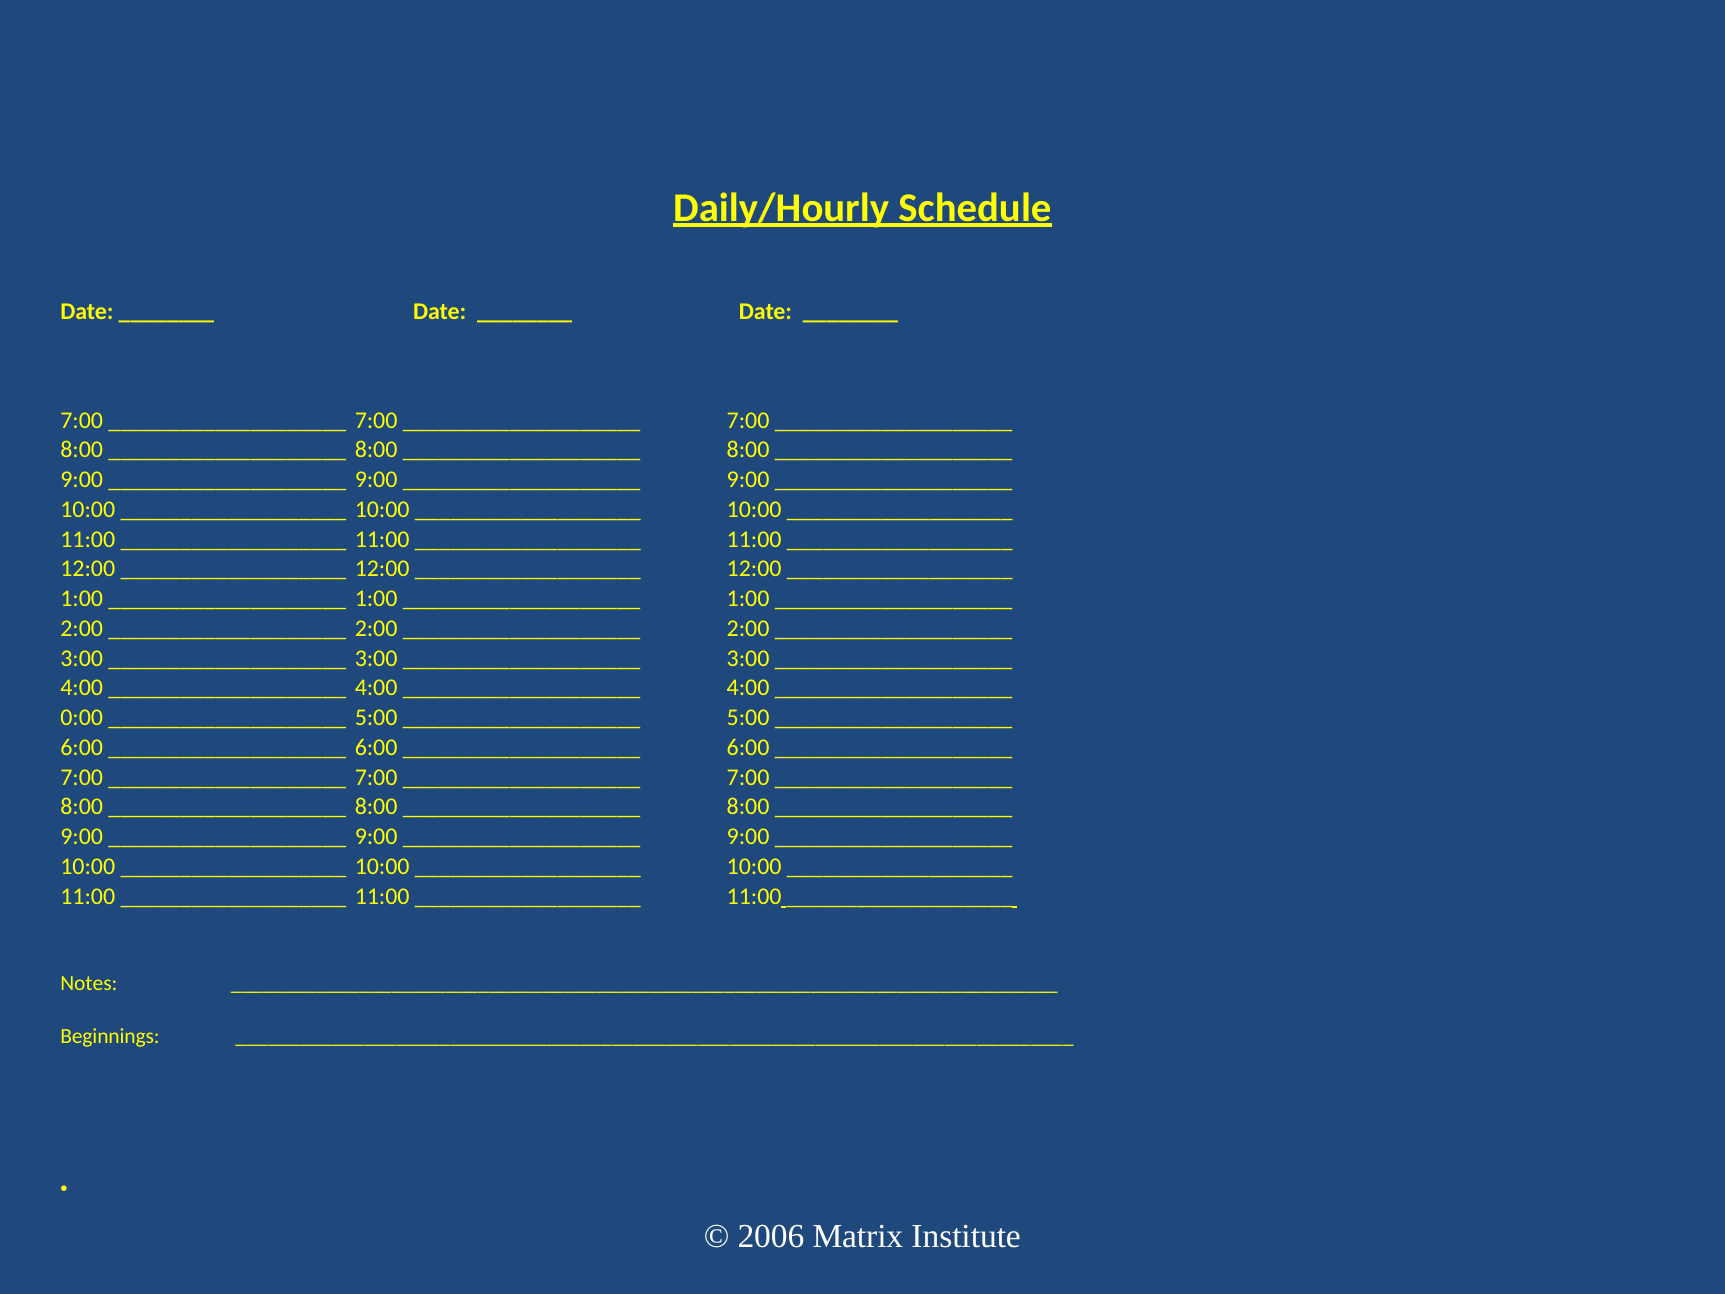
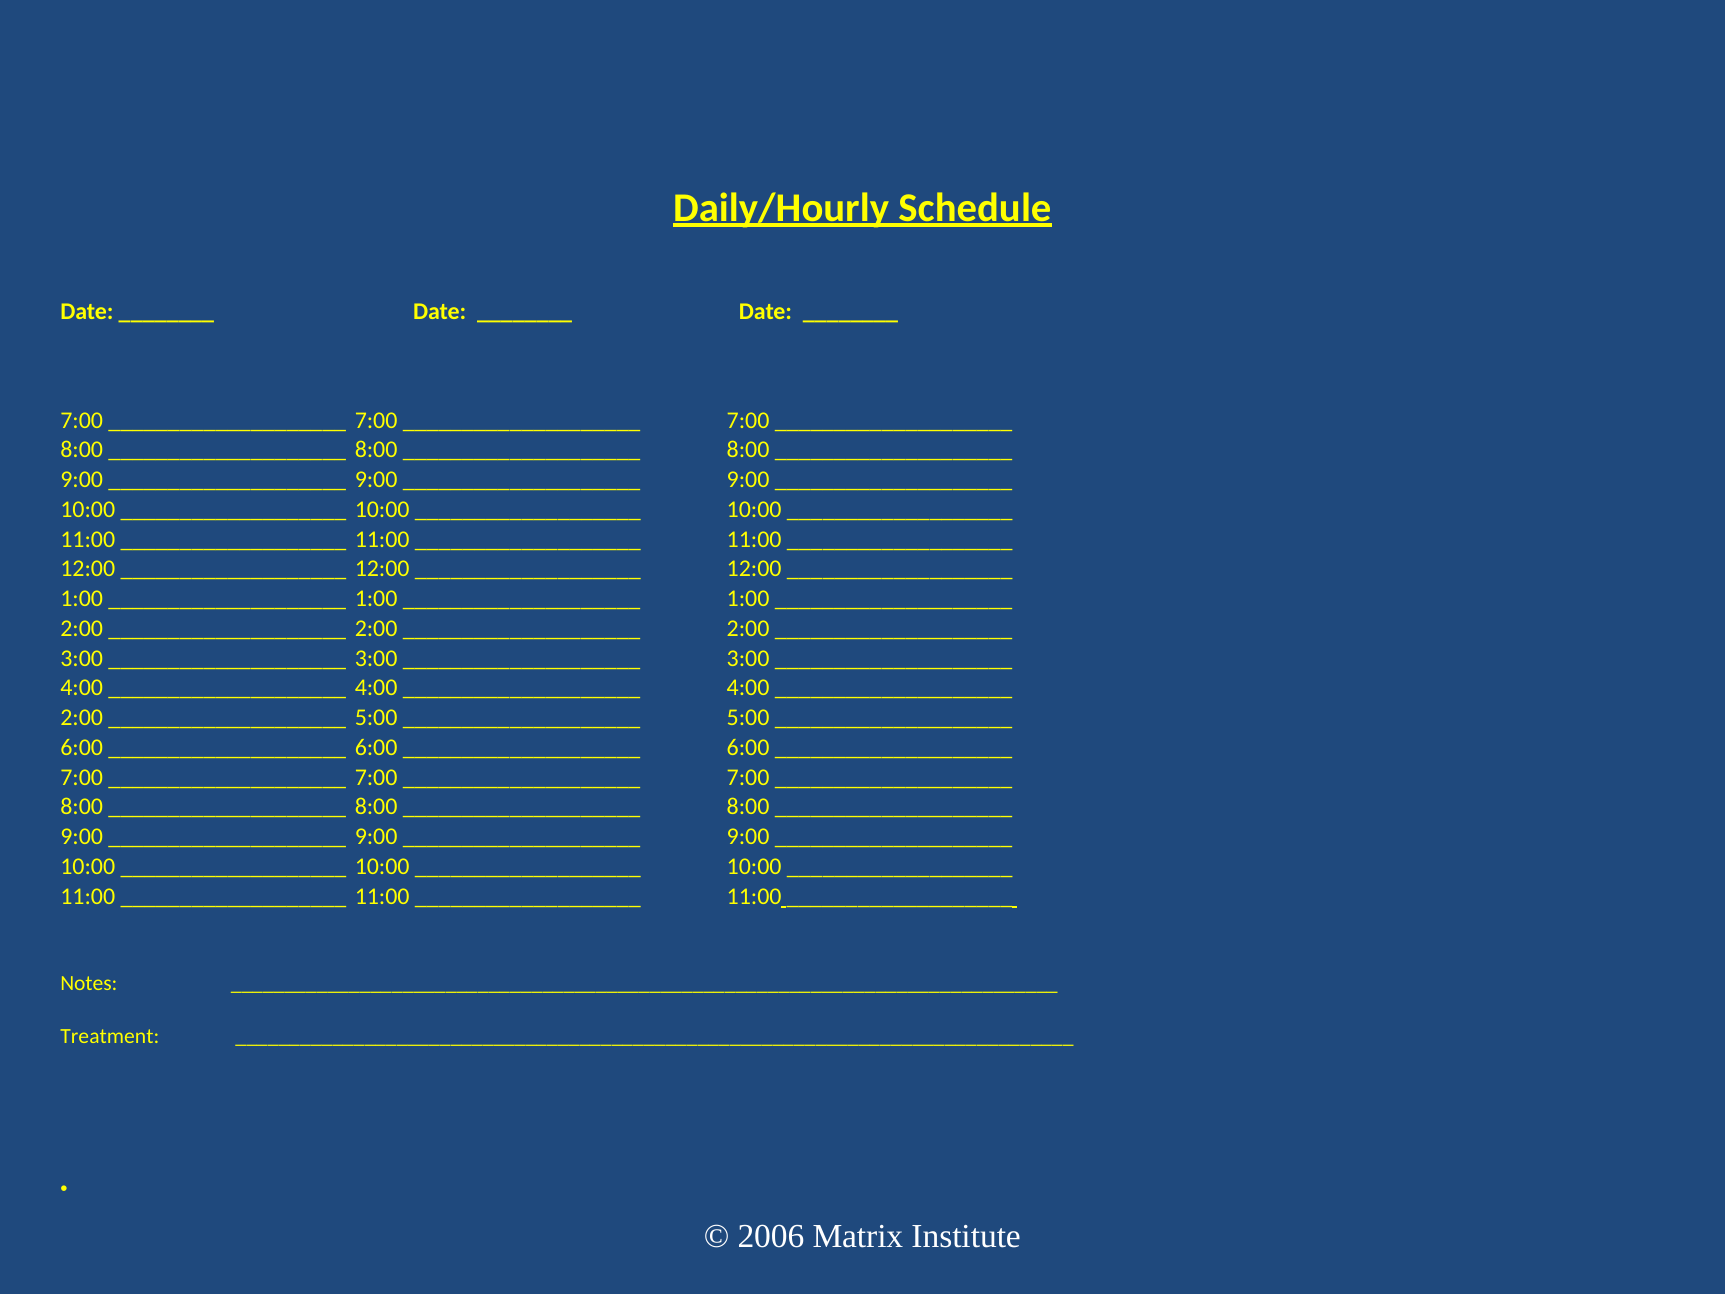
0:00 at (82, 718): 0:00 -> 2:00
Beginnings: Beginnings -> Treatment
